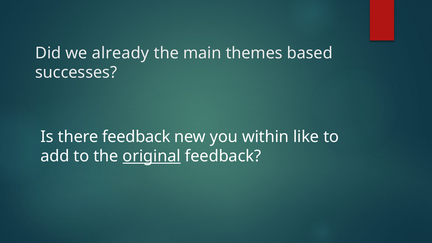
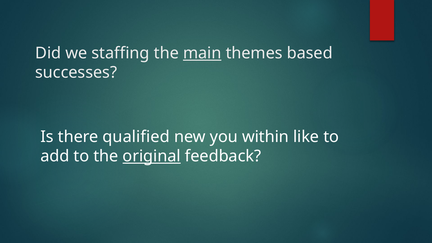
already: already -> staffing
main underline: none -> present
there feedback: feedback -> qualified
